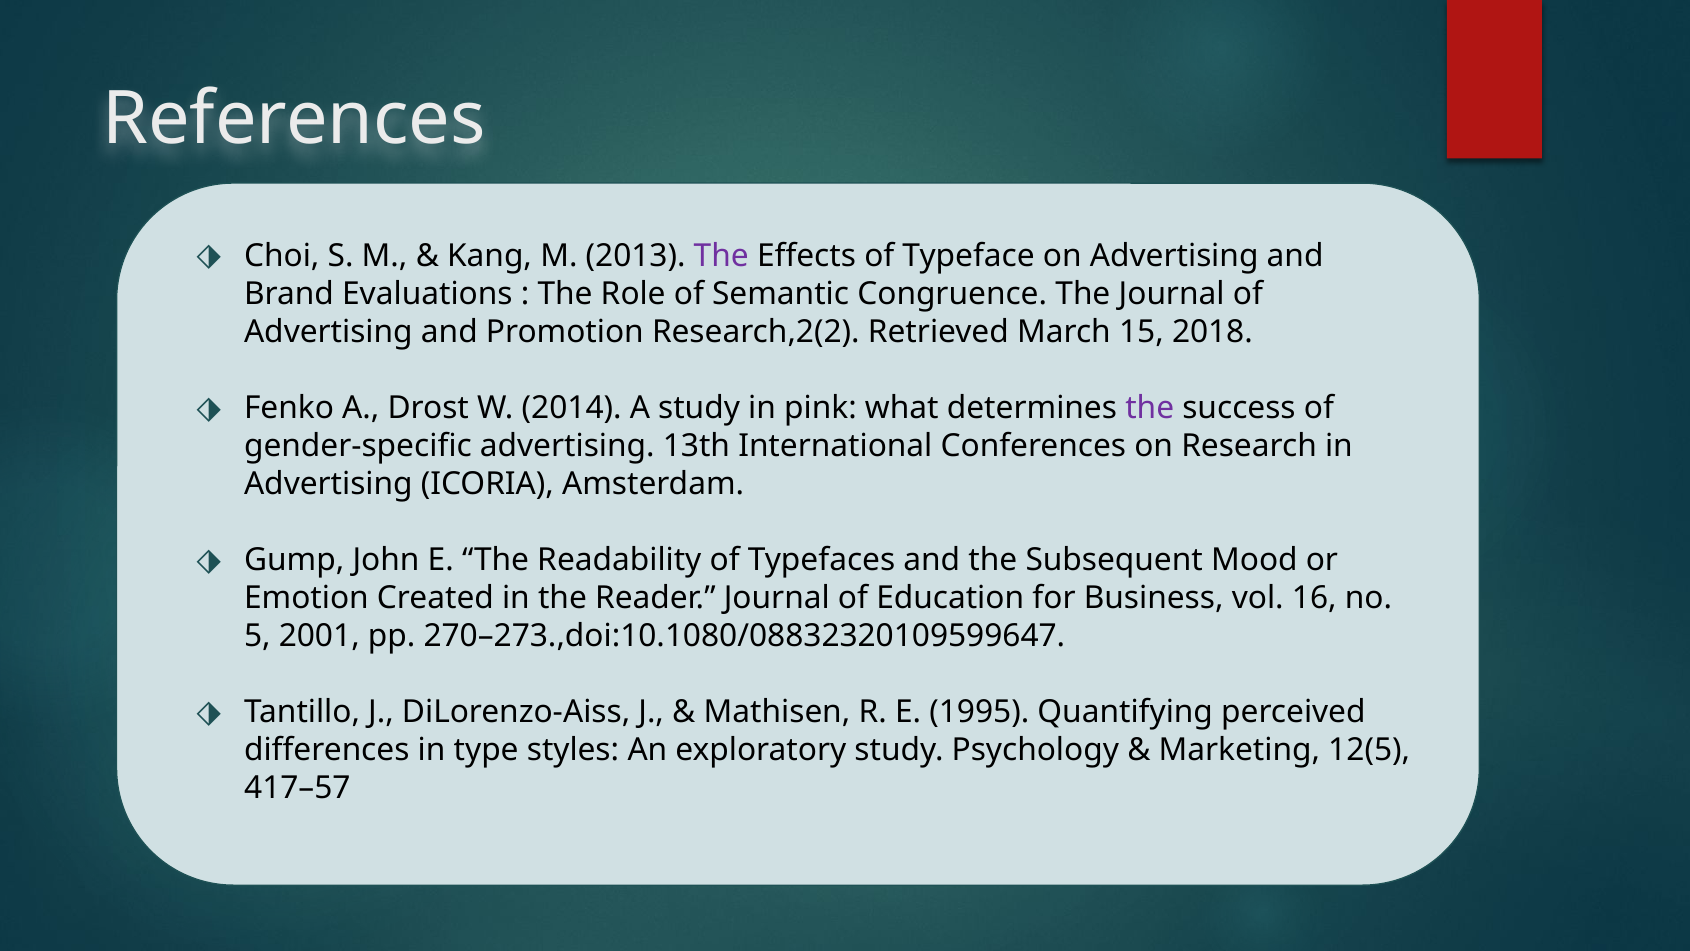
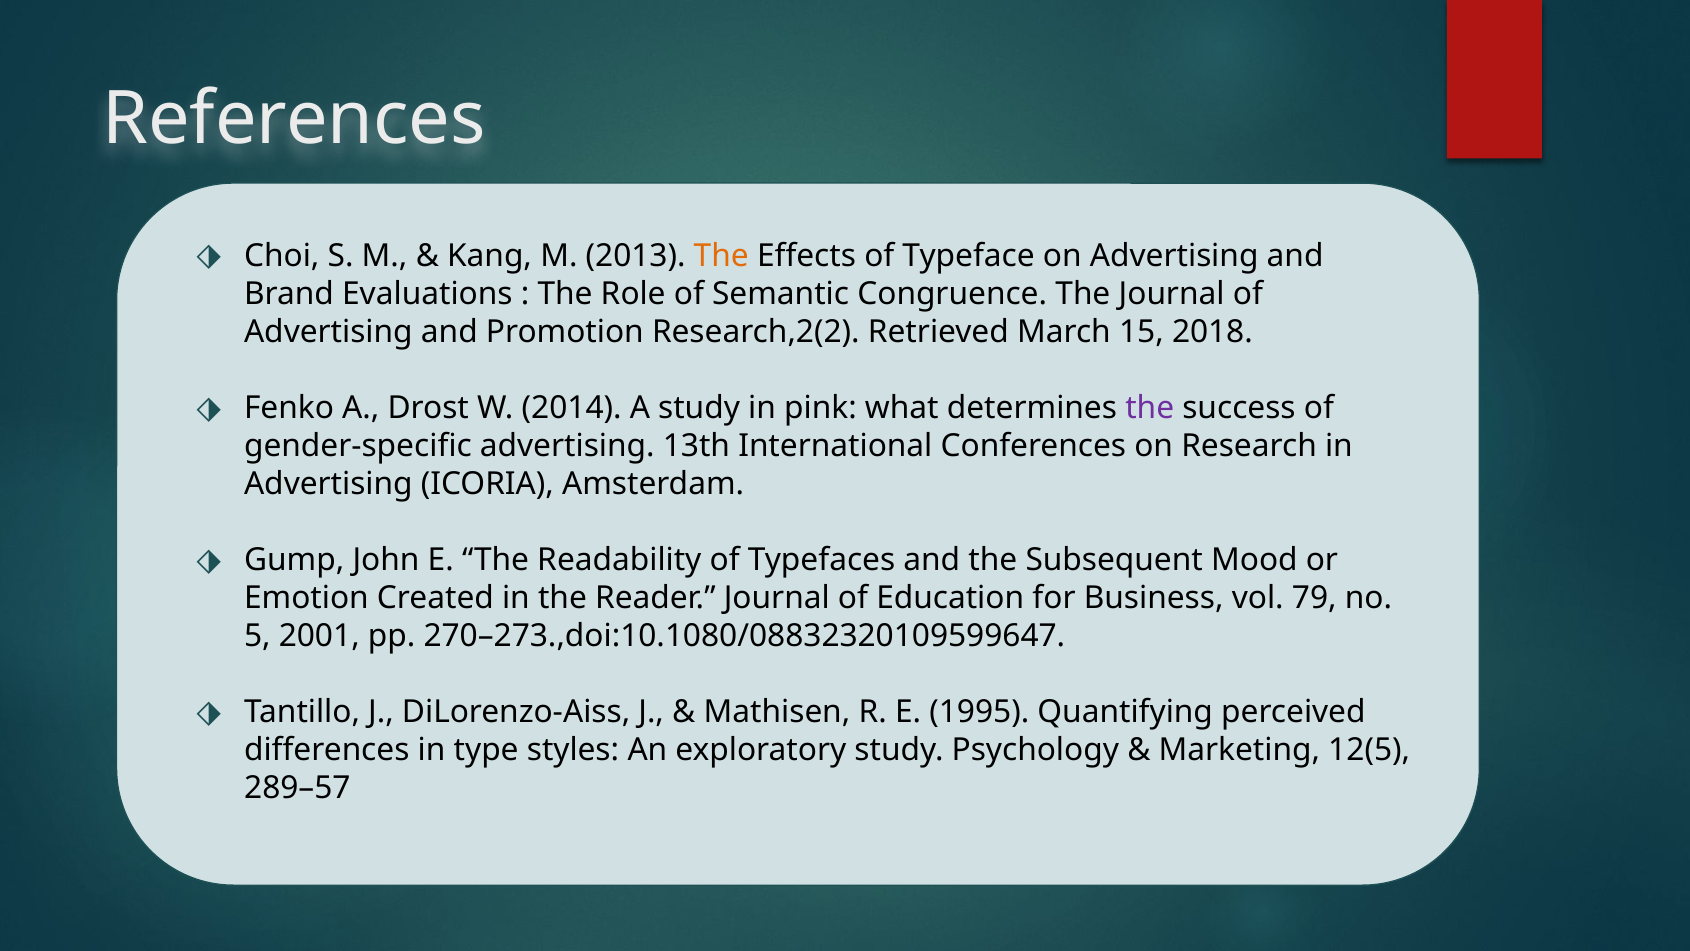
The at (721, 256) colour: purple -> orange
16: 16 -> 79
417–57: 417–57 -> 289–57
